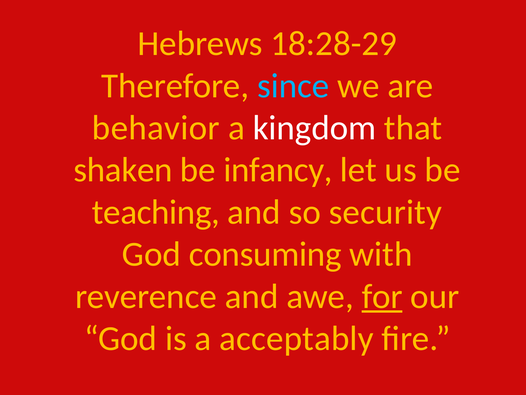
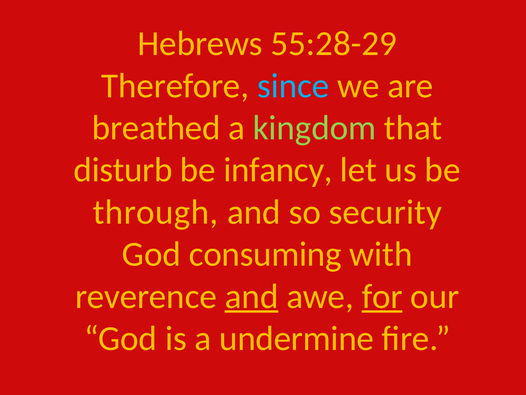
18:28-29: 18:28-29 -> 55:28-29
behavior: behavior -> breathed
kingdom colour: white -> light green
shaken: shaken -> disturb
teaching: teaching -> through
and at (252, 296) underline: none -> present
acceptably: acceptably -> undermine
